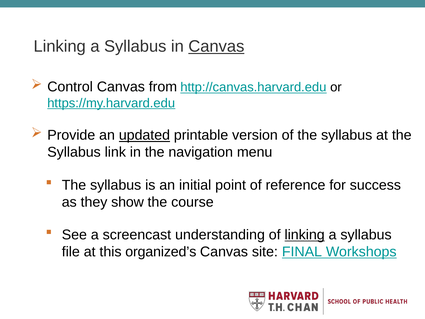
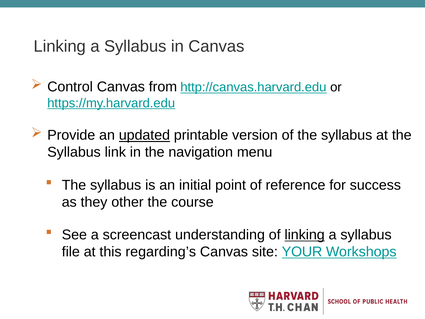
Canvas at (216, 46) underline: present -> none
show: show -> other
organized’s: organized’s -> regarding’s
FINAL: FINAL -> YOUR
